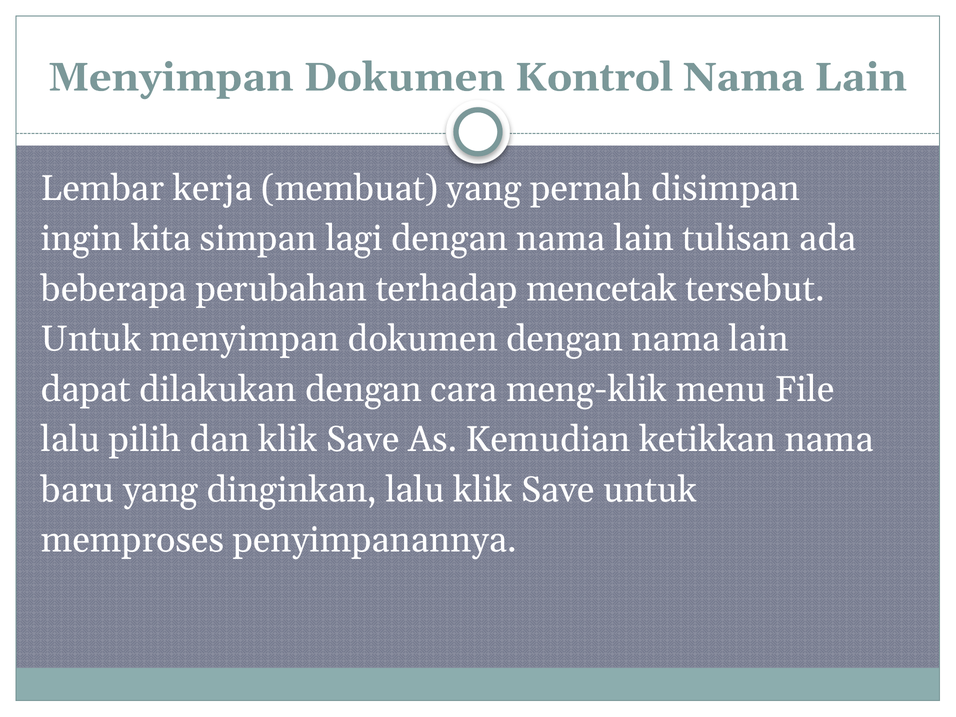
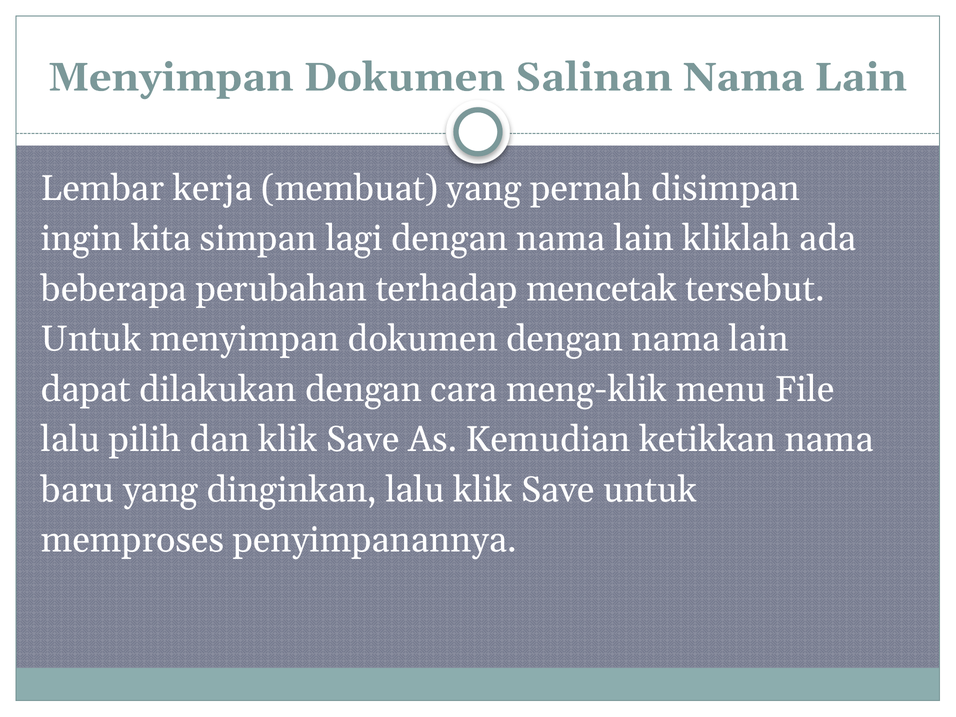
Kontrol: Kontrol -> Salinan
tulisan: tulisan -> kliklah
